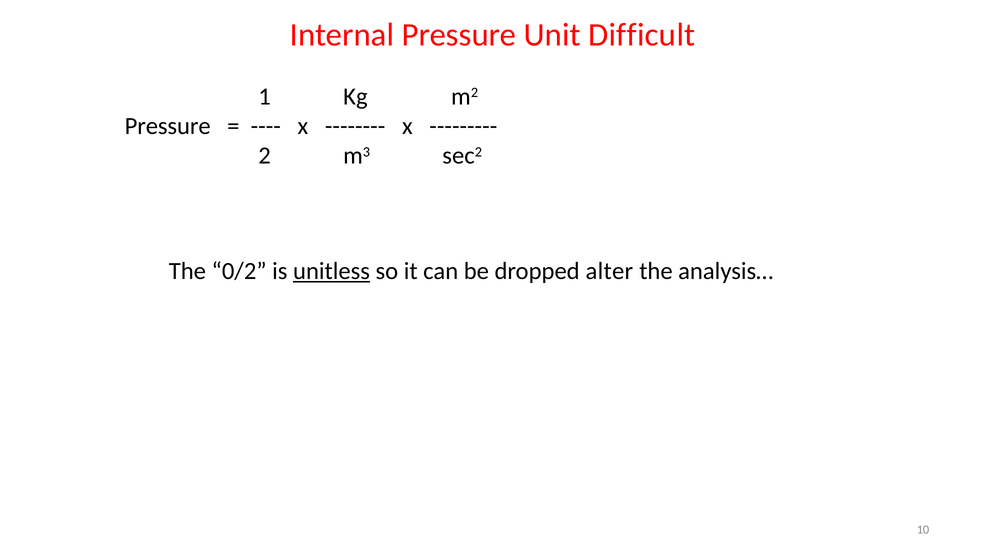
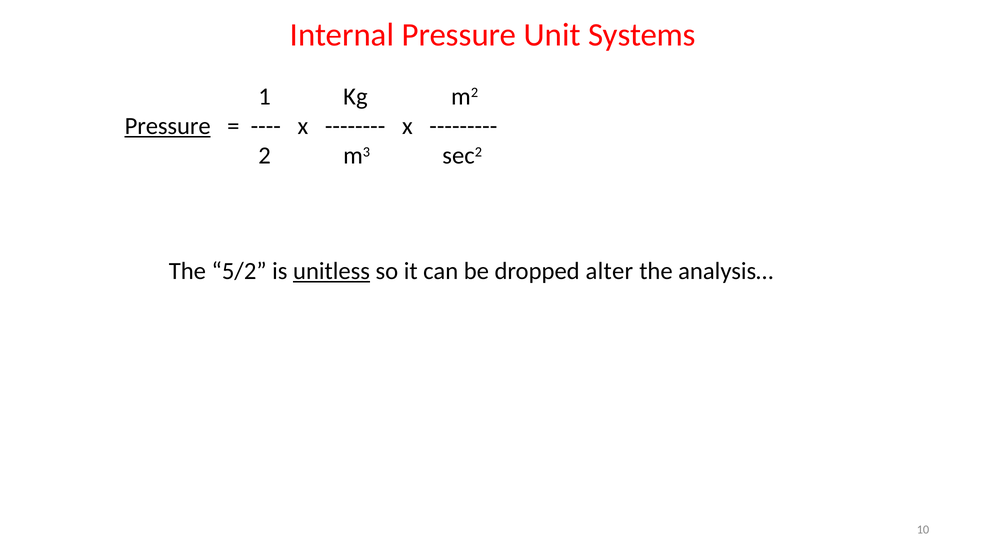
Difficult: Difficult -> Systems
Pressure at (168, 126) underline: none -> present
0/2: 0/2 -> 5/2
